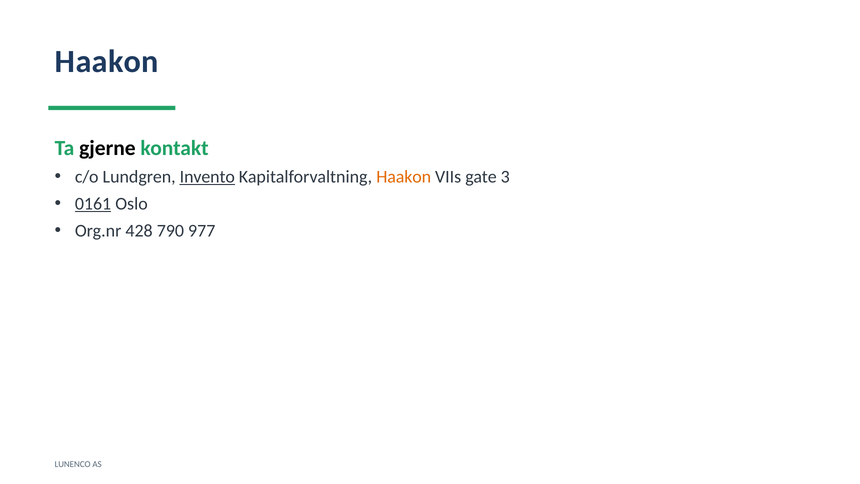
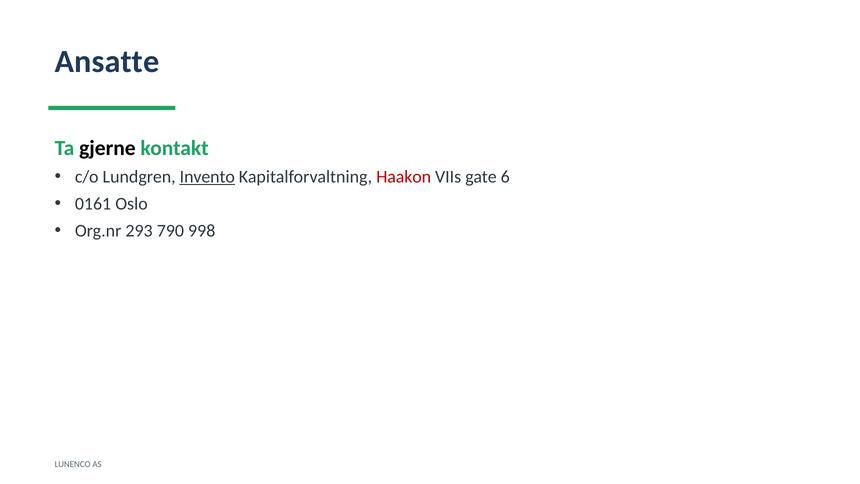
Haakon at (107, 61): Haakon -> Ansatte
Haakon at (404, 177) colour: orange -> red
3: 3 -> 6
0161 underline: present -> none
428: 428 -> 293
977: 977 -> 998
